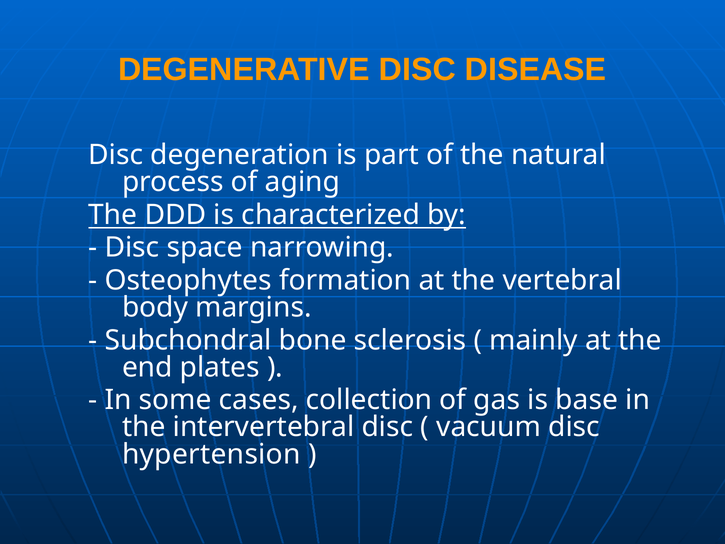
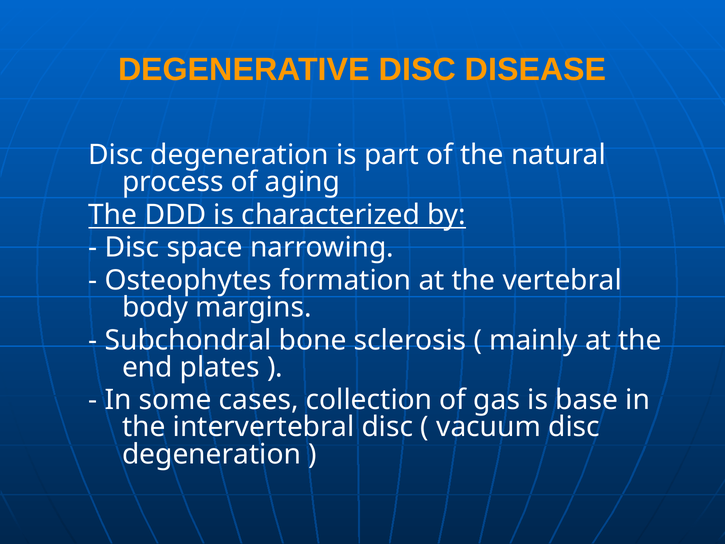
hypertension at (211, 454): hypertension -> degeneration
